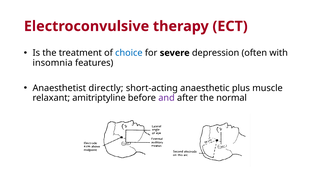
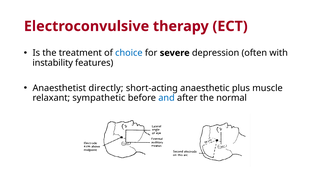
insomnia: insomnia -> instability
amitriptyline: amitriptyline -> sympathetic
and colour: purple -> blue
